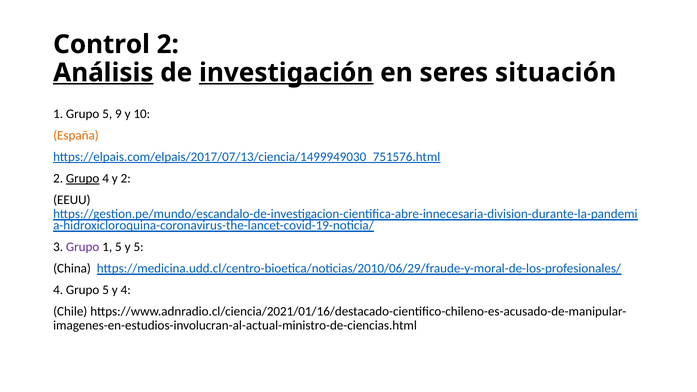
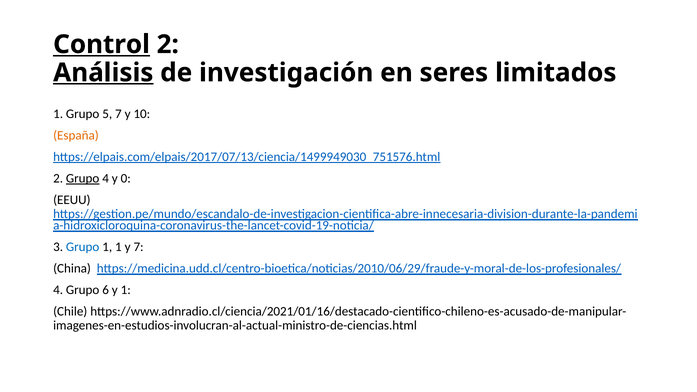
Control underline: none -> present
investigación underline: present -> none
situación: situación -> limitados
5 9: 9 -> 7
y 2: 2 -> 0
Grupo at (83, 247) colour: purple -> blue
1 5: 5 -> 1
y 5: 5 -> 7
4 Grupo 5: 5 -> 6
y 4: 4 -> 1
